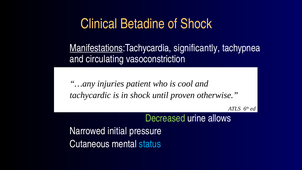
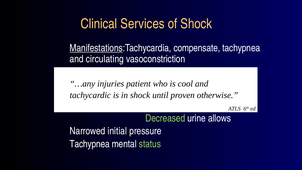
Betadine: Betadine -> Services
significantly: significantly -> compensate
Cutaneous at (90, 144): Cutaneous -> Tachypnea
status colour: light blue -> light green
